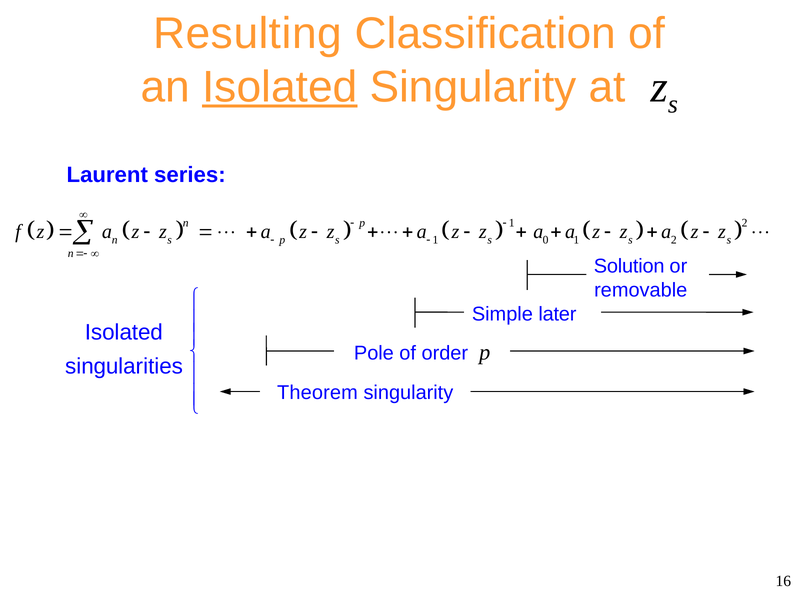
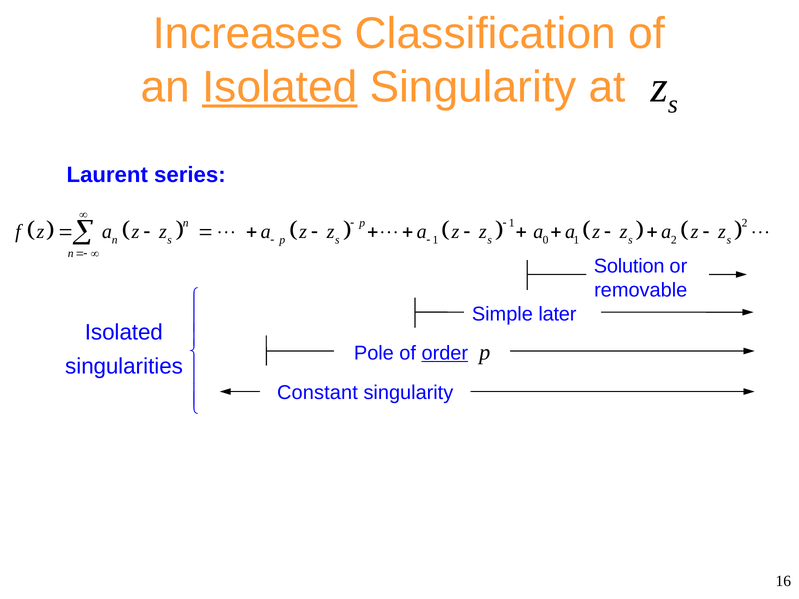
Resulting: Resulting -> Increases
order underline: none -> present
Theorem: Theorem -> Constant
